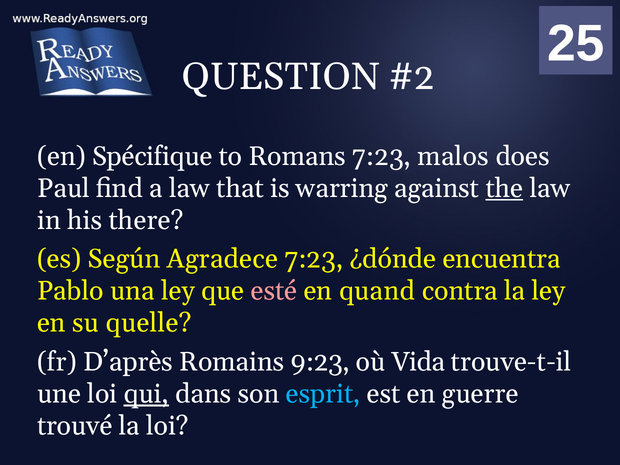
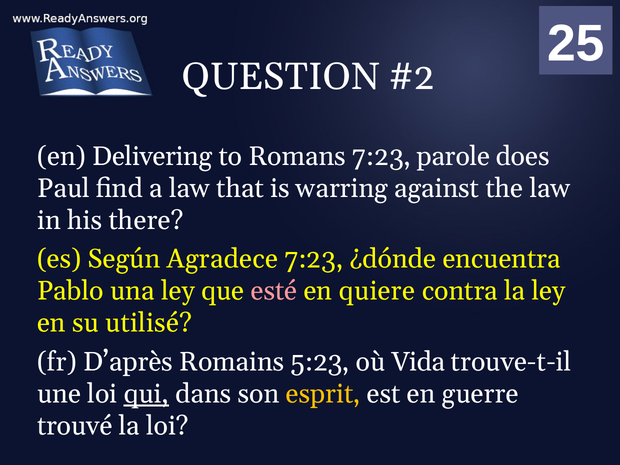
Spécifique: Spécifique -> Delivering
malos: malos -> parole
the underline: present -> none
quand: quand -> quiere
quelle: quelle -> utilisé
9:23: 9:23 -> 5:23
esprit colour: light blue -> yellow
